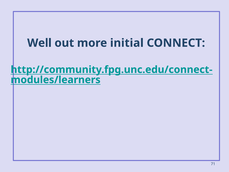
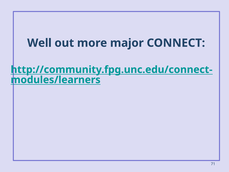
initial: initial -> major
